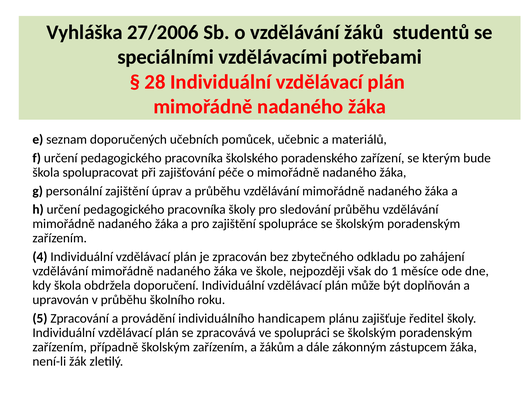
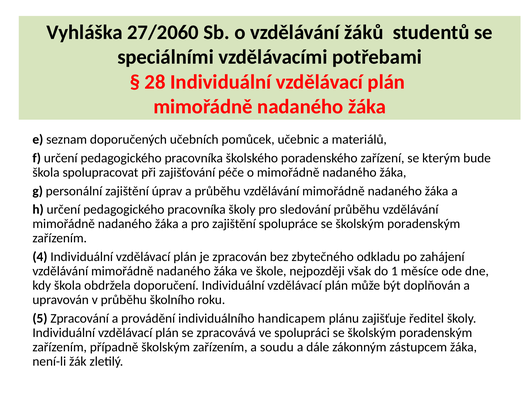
27/2006: 27/2006 -> 27/2060
žákům: žákům -> soudu
